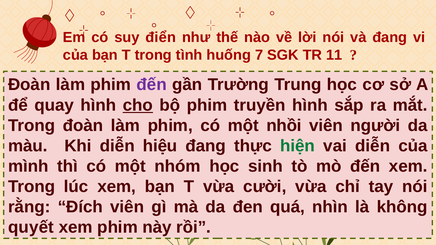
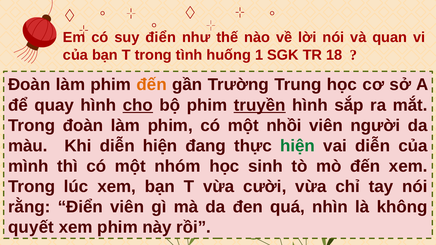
và đang: đang -> quan
7: 7 -> 1
11: 11 -> 18
đến at (152, 85) colour: purple -> orange
truyền underline: none -> present
diễn hiệu: hiệu -> hiện
rằng Đích: Đích -> Điển
